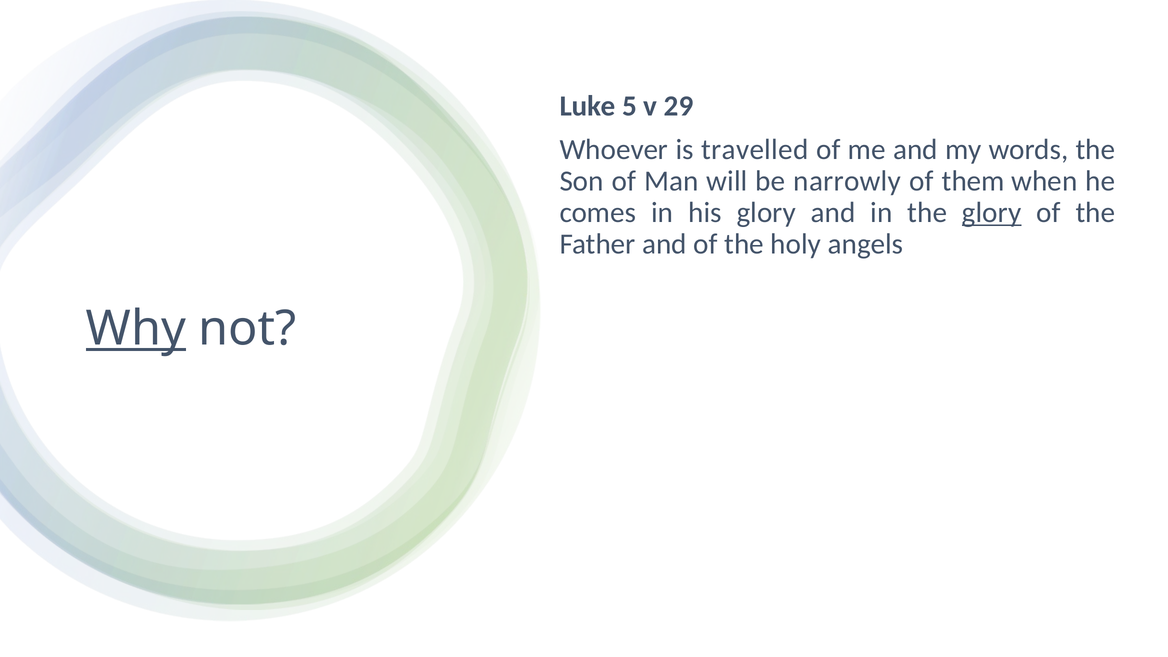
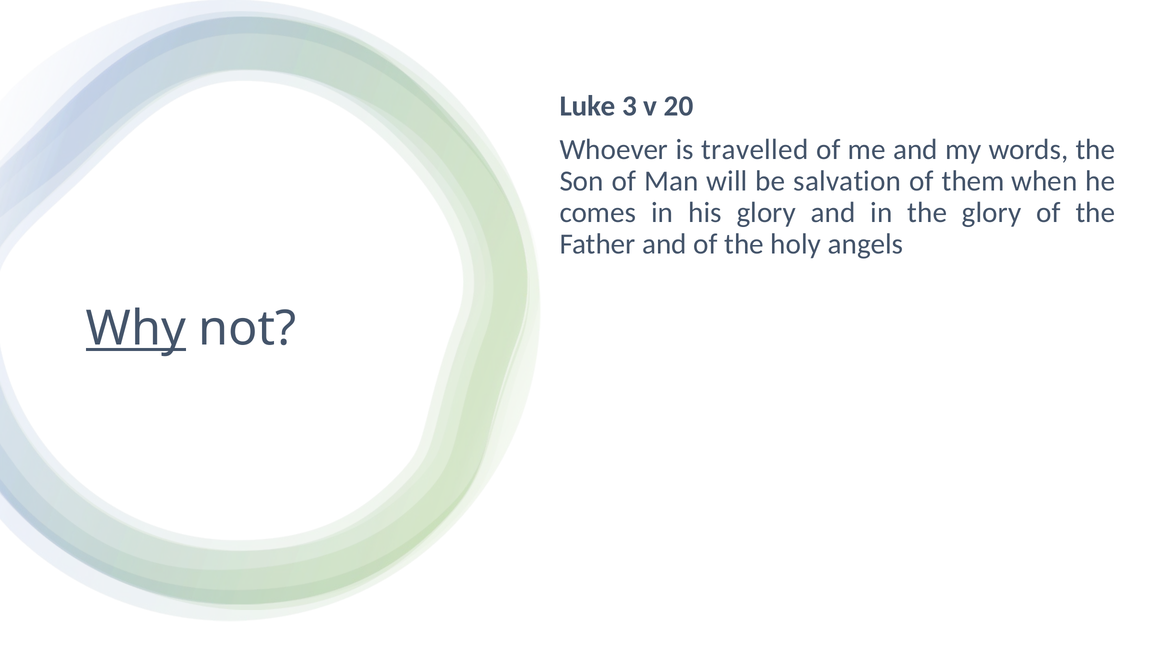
5: 5 -> 3
29: 29 -> 20
narrowly: narrowly -> salvation
glory at (992, 213) underline: present -> none
